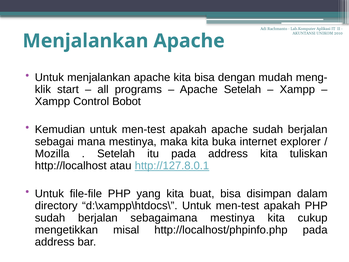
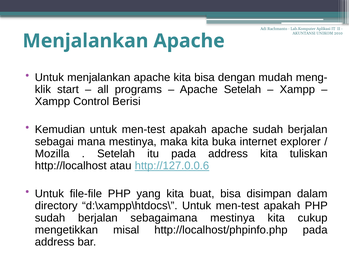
Bobot: Bobot -> Berisi
http://127.8.0.1: http://127.8.0.1 -> http://127.0.0.6
